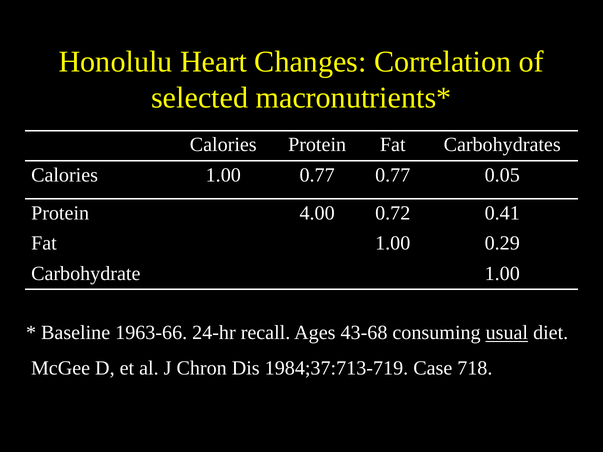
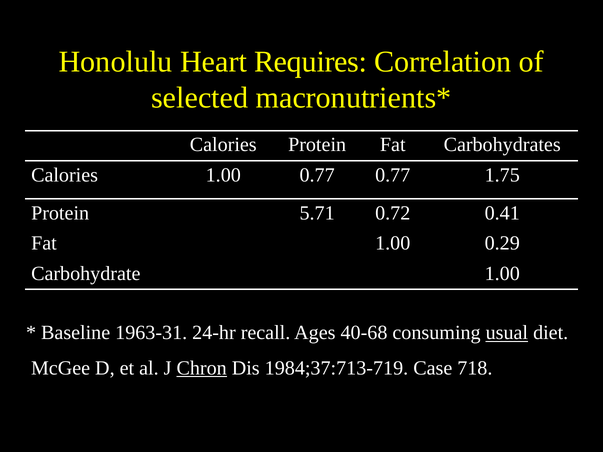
Changes: Changes -> Requires
0.05: 0.05 -> 1.75
4.00: 4.00 -> 5.71
1963-66: 1963-66 -> 1963-31
43-68: 43-68 -> 40-68
Chron underline: none -> present
